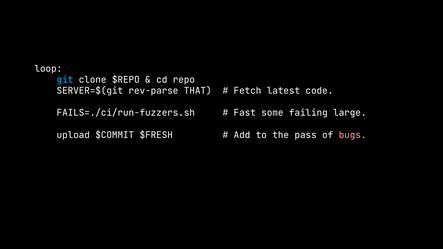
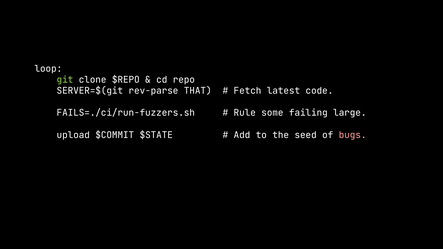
git colour: light blue -> light green
Fast: Fast -> Rule
$FRESH: $FRESH -> $STATE
pass: pass -> seed
